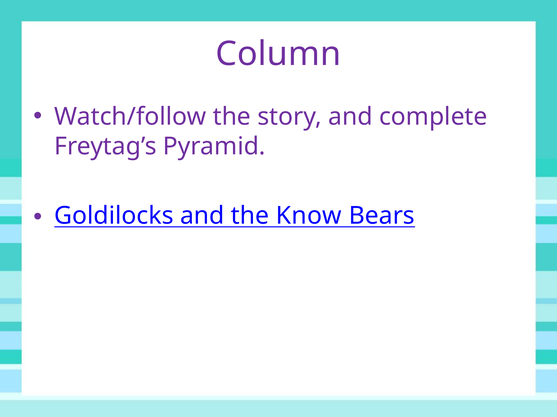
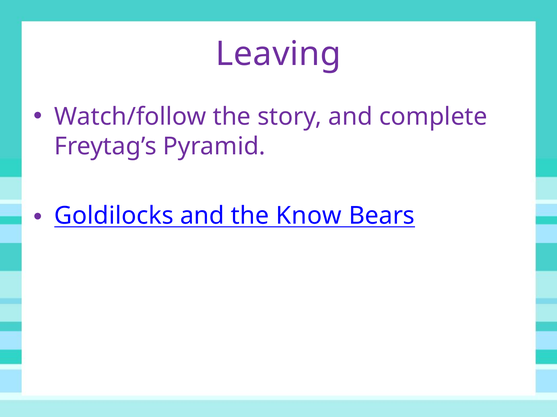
Column: Column -> Leaving
